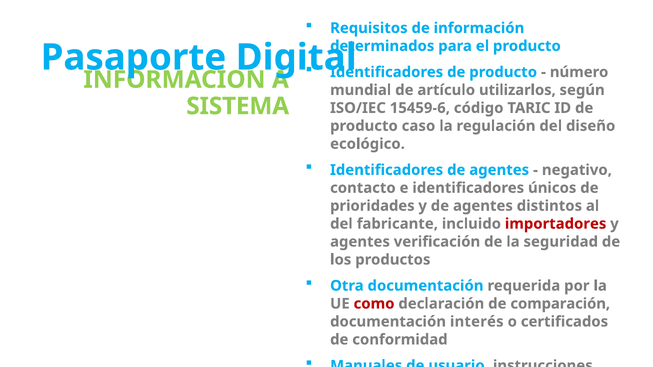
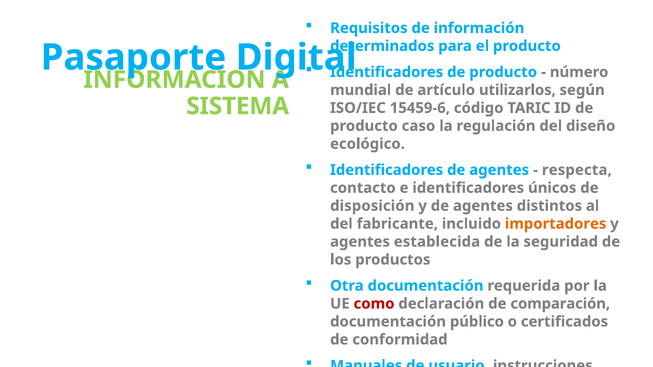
negativo: negativo -> respecta
prioridades: prioridades -> disposición
importadores colour: red -> orange
verificación: verificación -> establecida
interés: interés -> público
